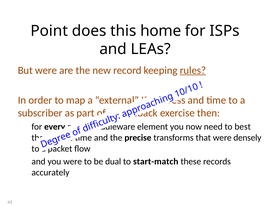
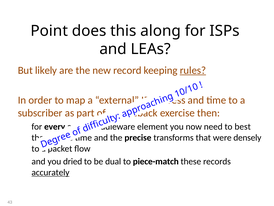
home: home -> along
But were: were -> likely
you were: were -> dried
start-match: start-match -> piece-match
accurately underline: none -> present
